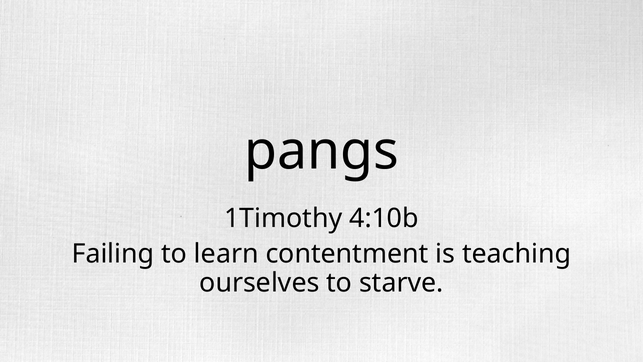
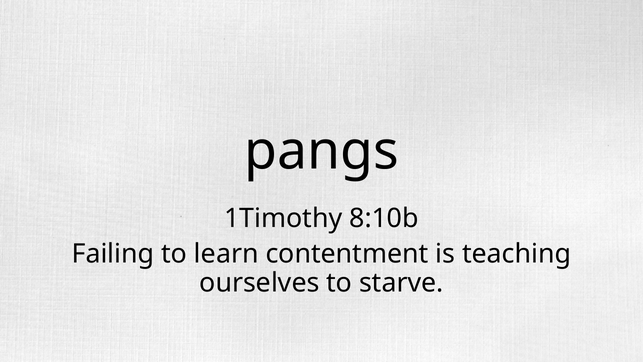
4:10b: 4:10b -> 8:10b
